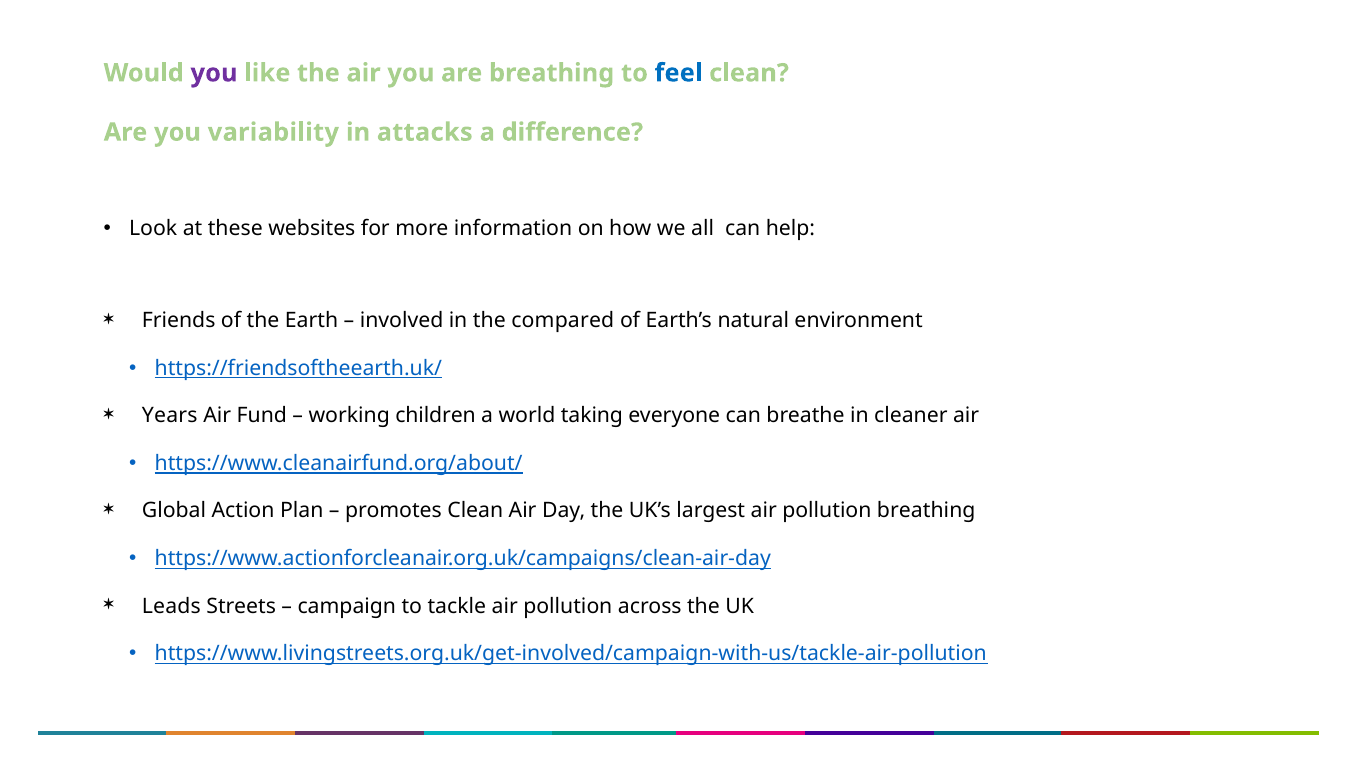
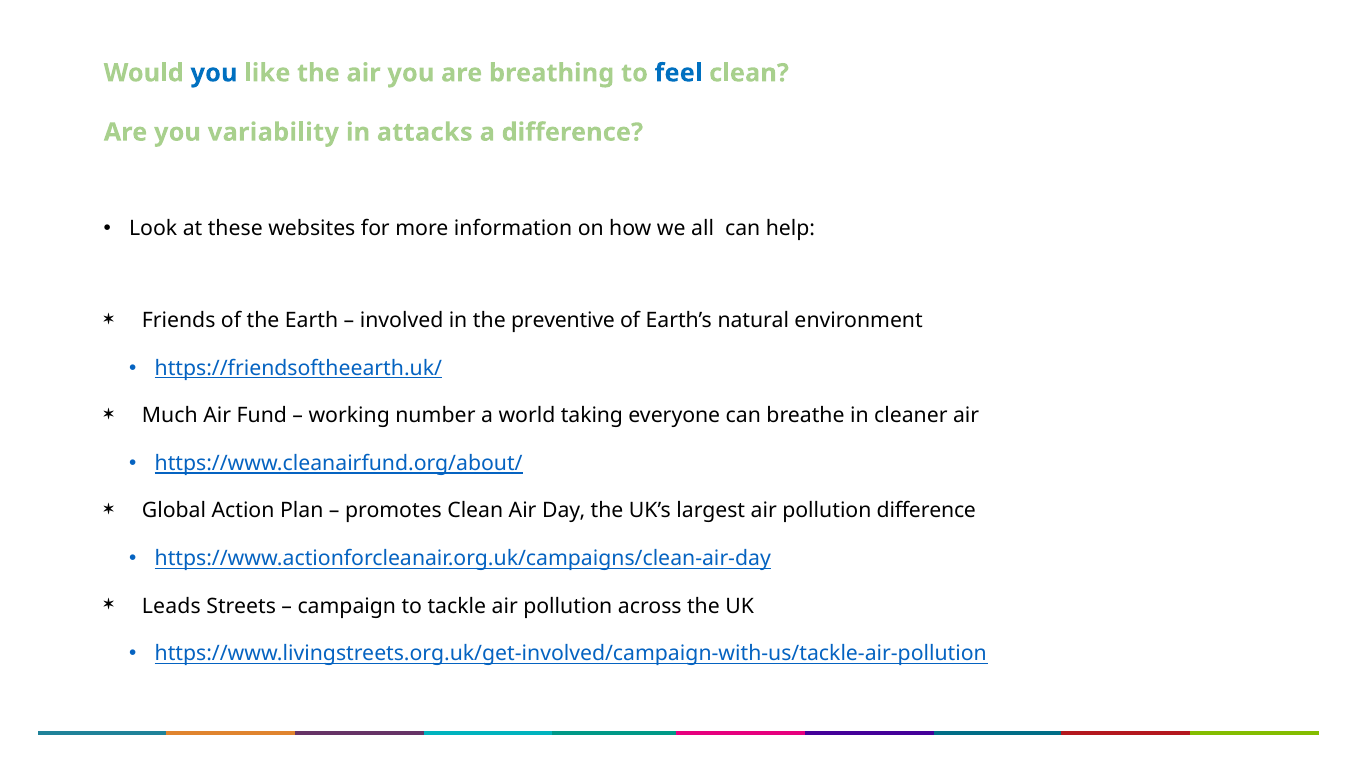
you at (214, 73) colour: purple -> blue
compared: compared -> preventive
Years: Years -> Much
children: children -> number
pollution breathing: breathing -> difference
